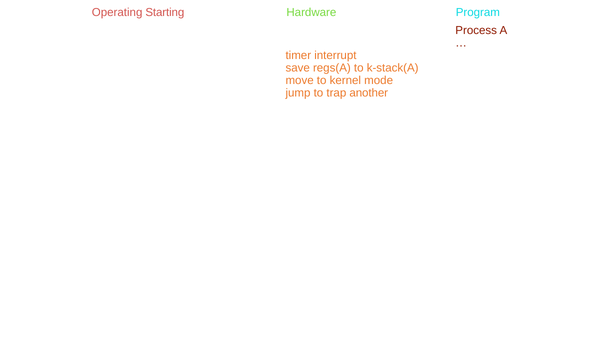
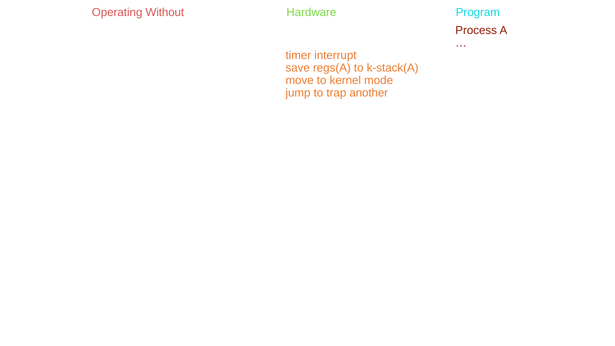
Starting: Starting -> Without
